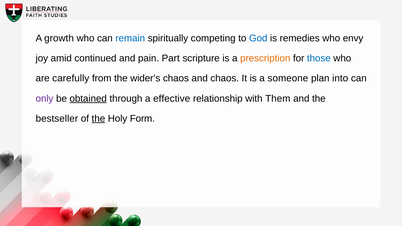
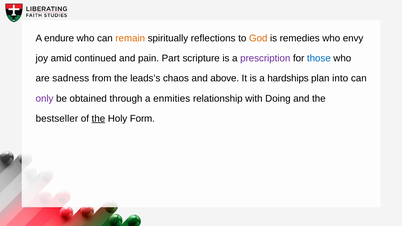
growth: growth -> endure
remain colour: blue -> orange
competing: competing -> reflections
God colour: blue -> orange
prescription colour: orange -> purple
carefully: carefully -> sadness
wider’s: wider’s -> leads’s
and chaos: chaos -> above
someone: someone -> hardships
obtained underline: present -> none
effective: effective -> enmities
Them: Them -> Doing
